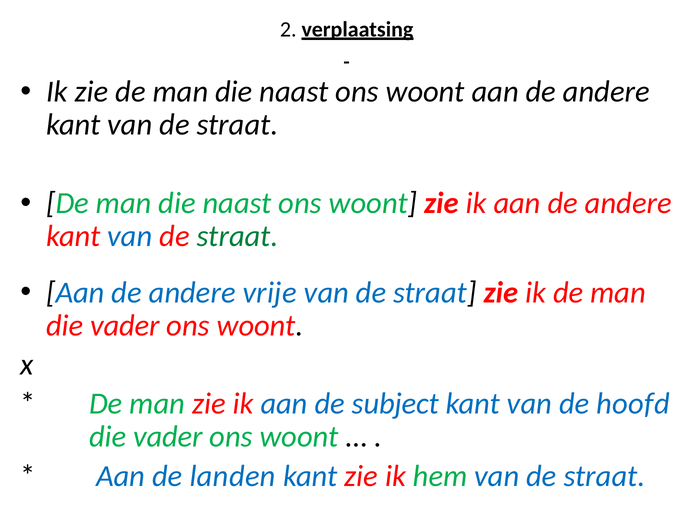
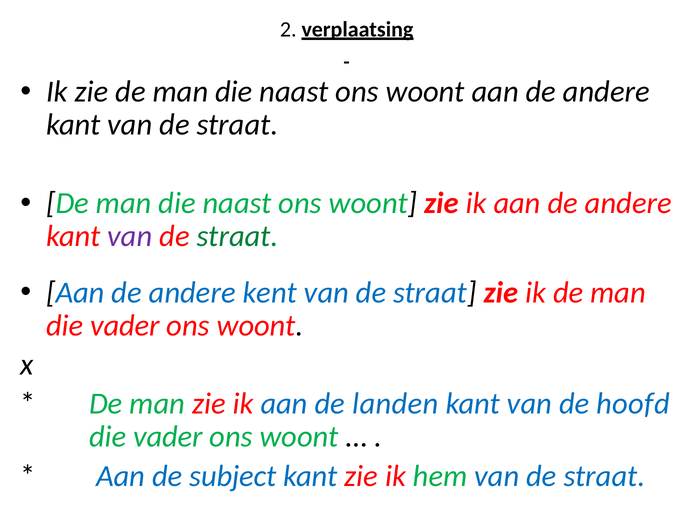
van at (130, 236) colour: blue -> purple
vrije: vrije -> kent
subject: subject -> landen
landen: landen -> subject
